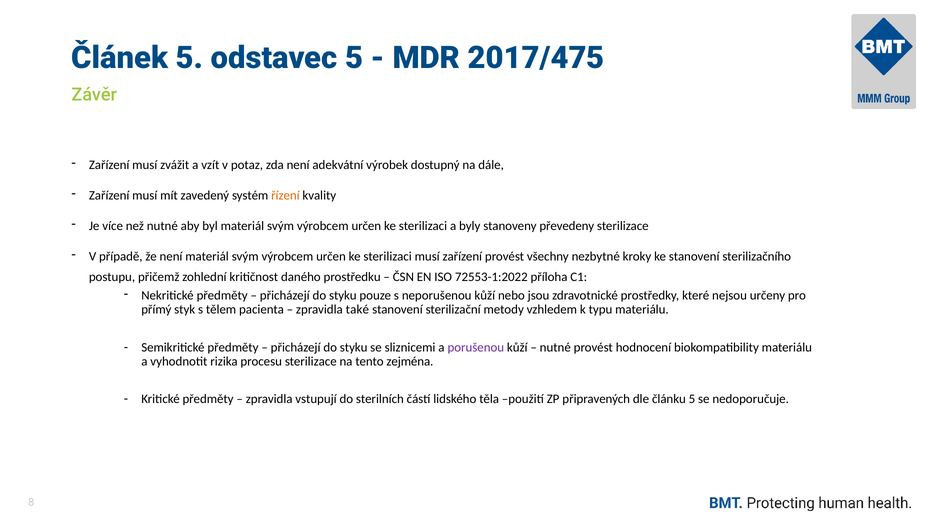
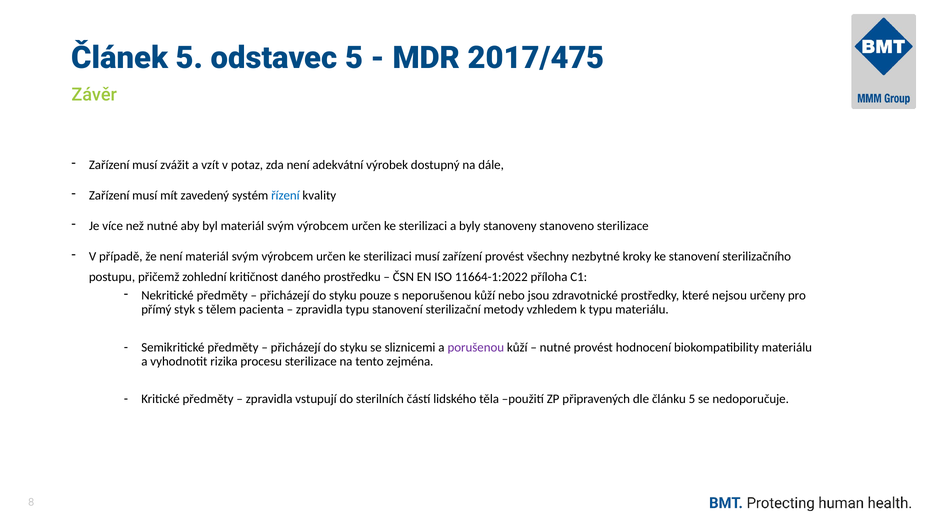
řízení colour: orange -> blue
převedeny: převedeny -> stanoveno
72553-1:2022: 72553-1:2022 -> 11664-1:2022
zpravidla také: také -> typu
